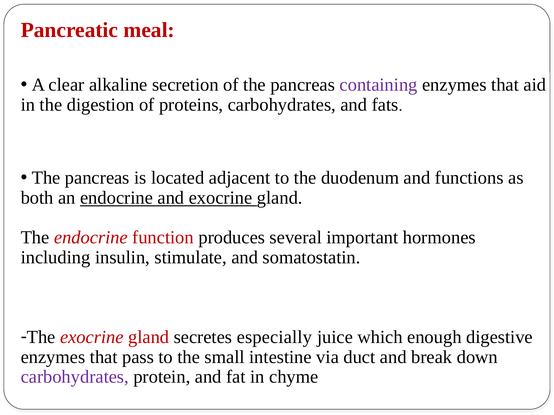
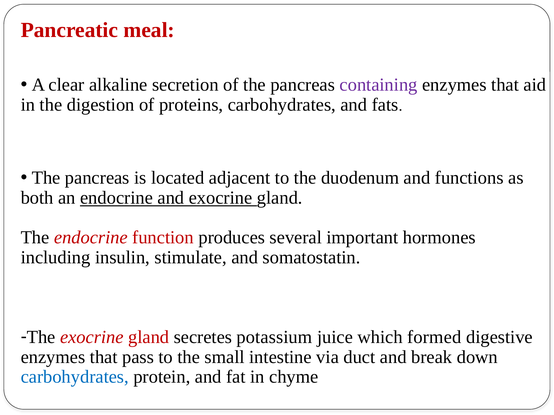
especially: especially -> potassium
enough: enough -> formed
carbohydrates at (75, 377) colour: purple -> blue
